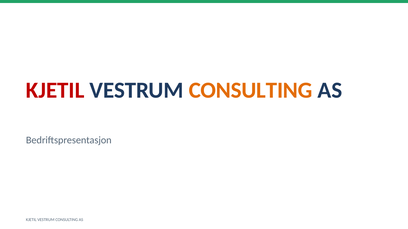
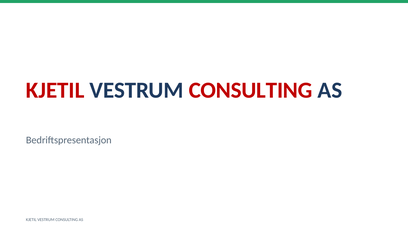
CONSULTING at (251, 90) colour: orange -> red
